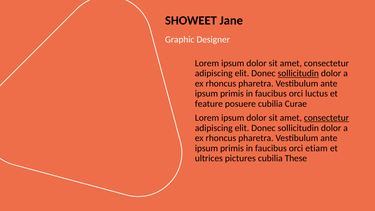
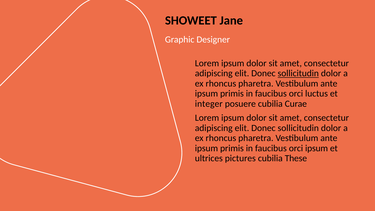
feature: feature -> integer
consectetur at (326, 118) underline: present -> none
orci etiam: etiam -> ipsum
